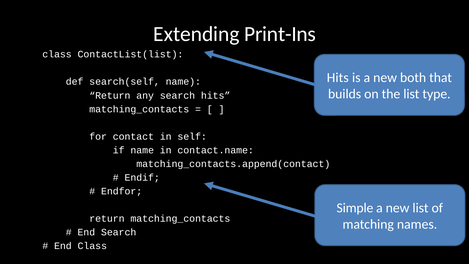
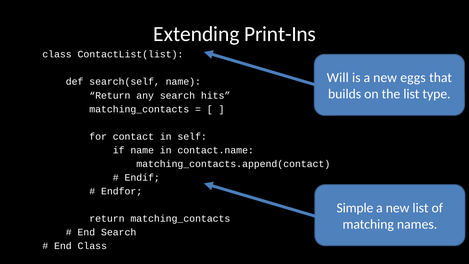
Hits at (338, 78): Hits -> Will
both: both -> eggs
